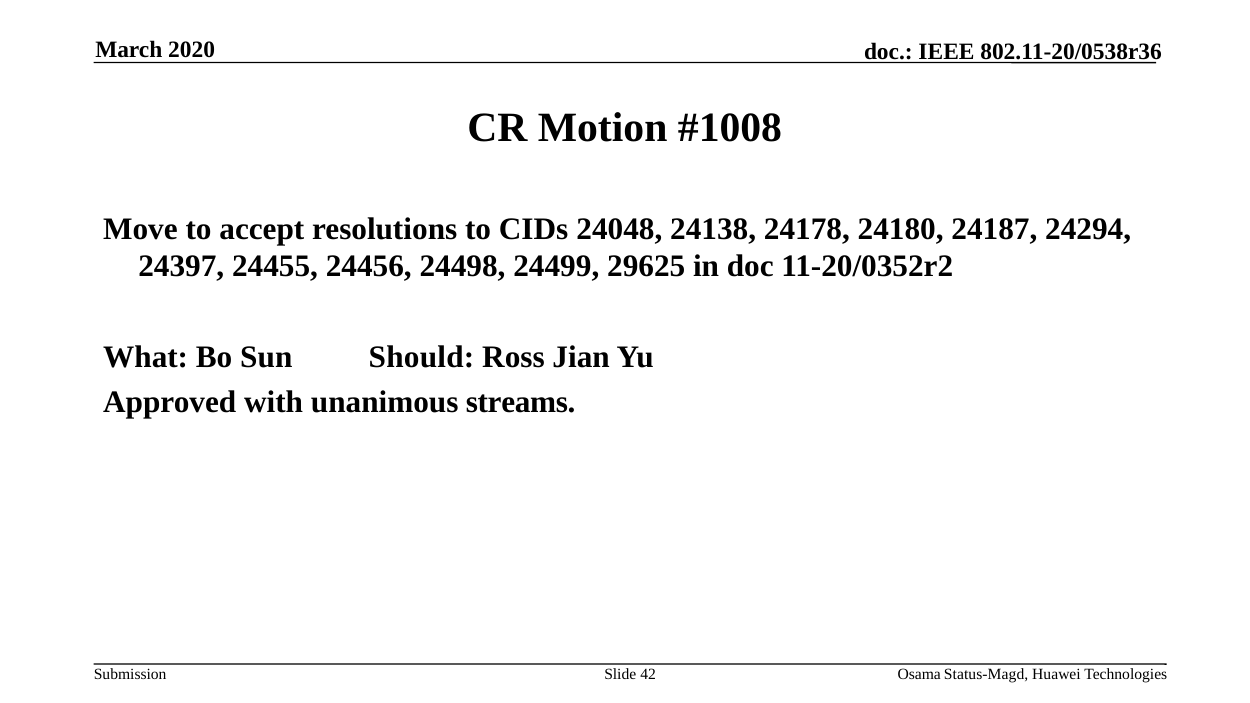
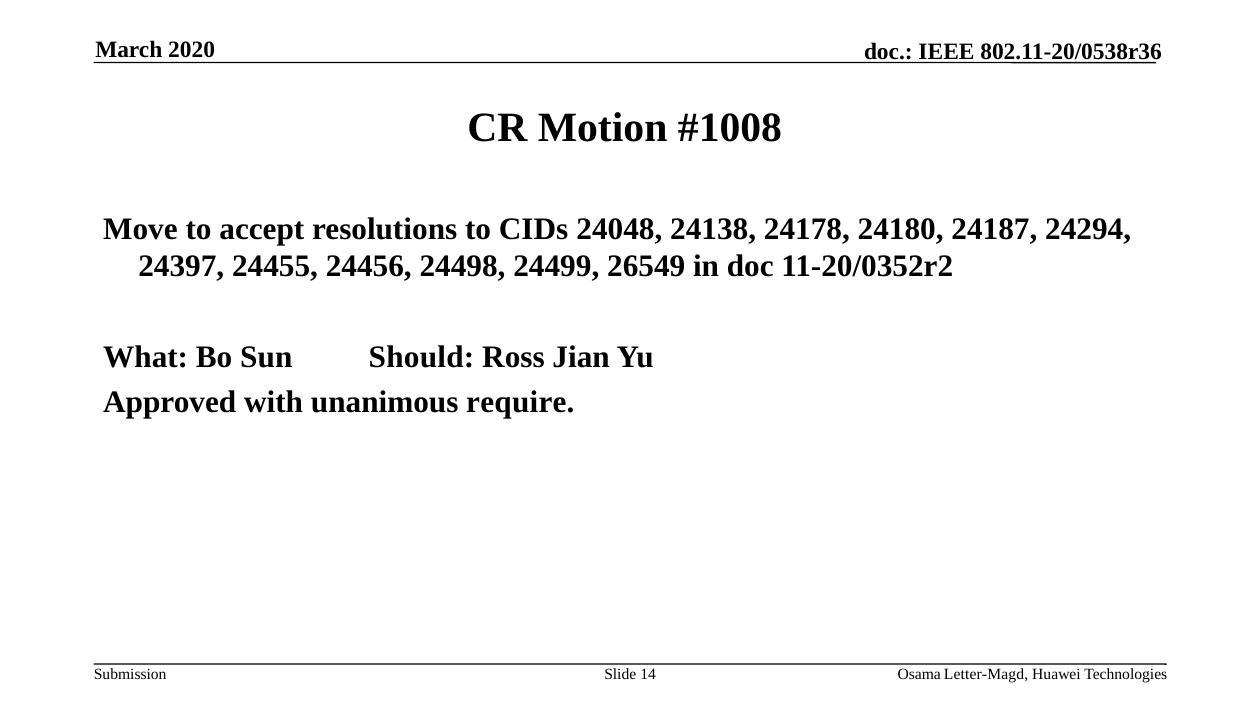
29625: 29625 -> 26549
streams: streams -> require
42: 42 -> 14
Status-Magd: Status-Magd -> Letter-Magd
